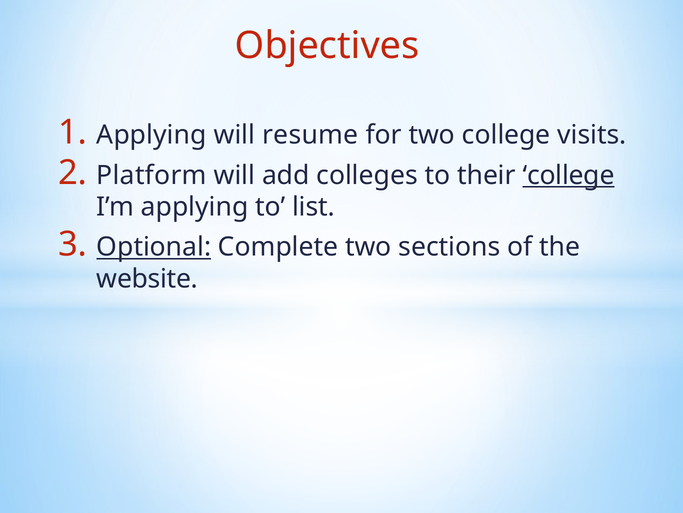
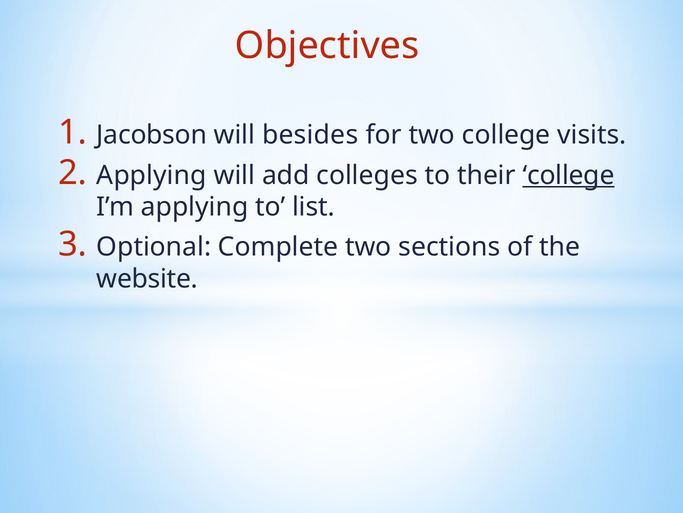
Applying at (152, 135): Applying -> Jacobson
resume: resume -> besides
Platform at (152, 175): Platform -> Applying
Optional underline: present -> none
